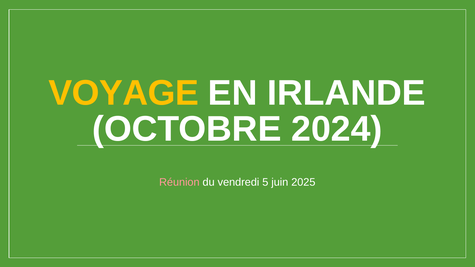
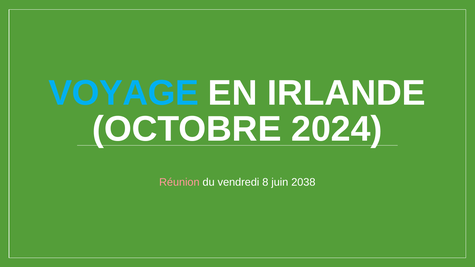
VOYAGE colour: yellow -> light blue
5: 5 -> 8
2025: 2025 -> 2038
